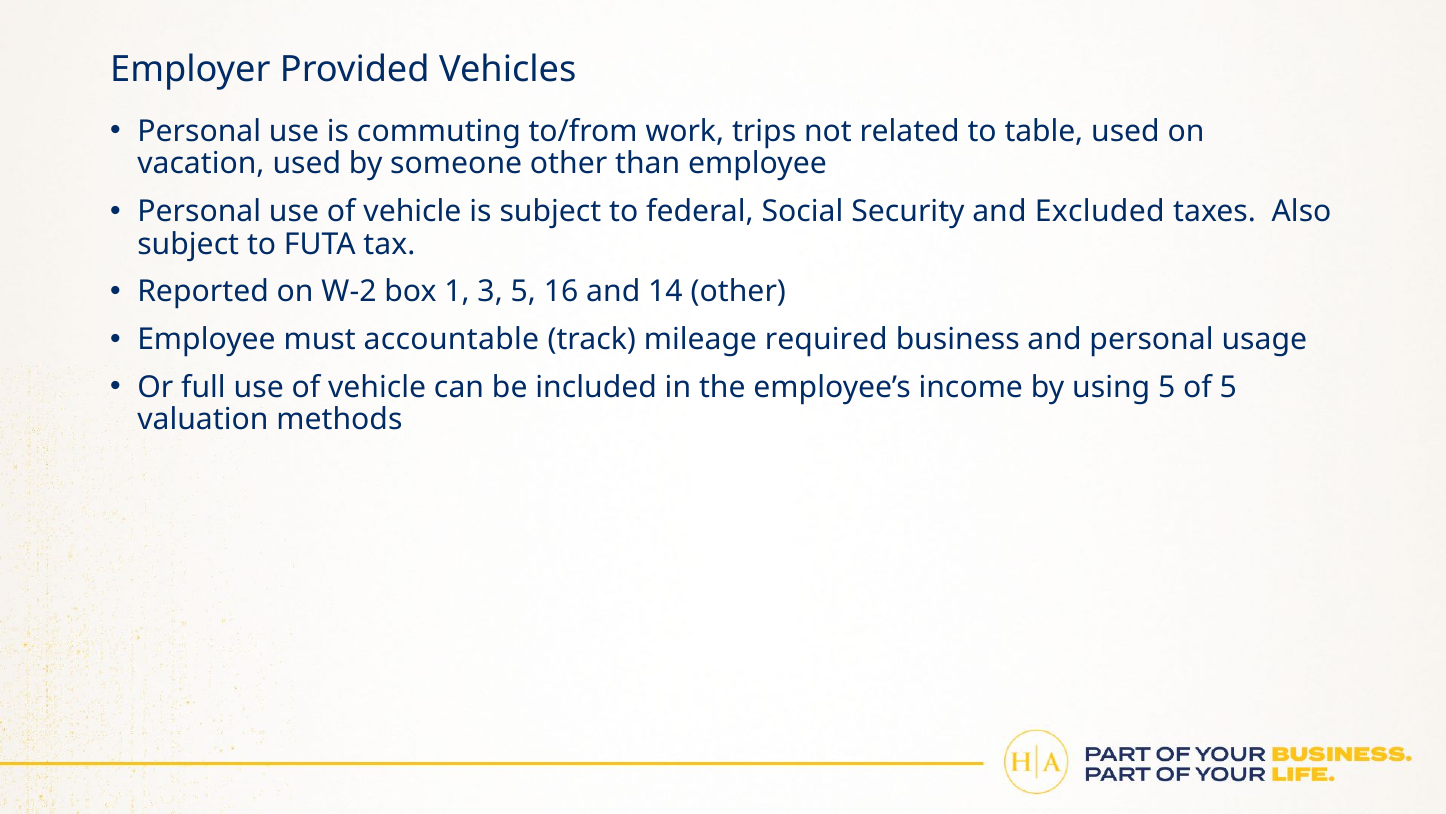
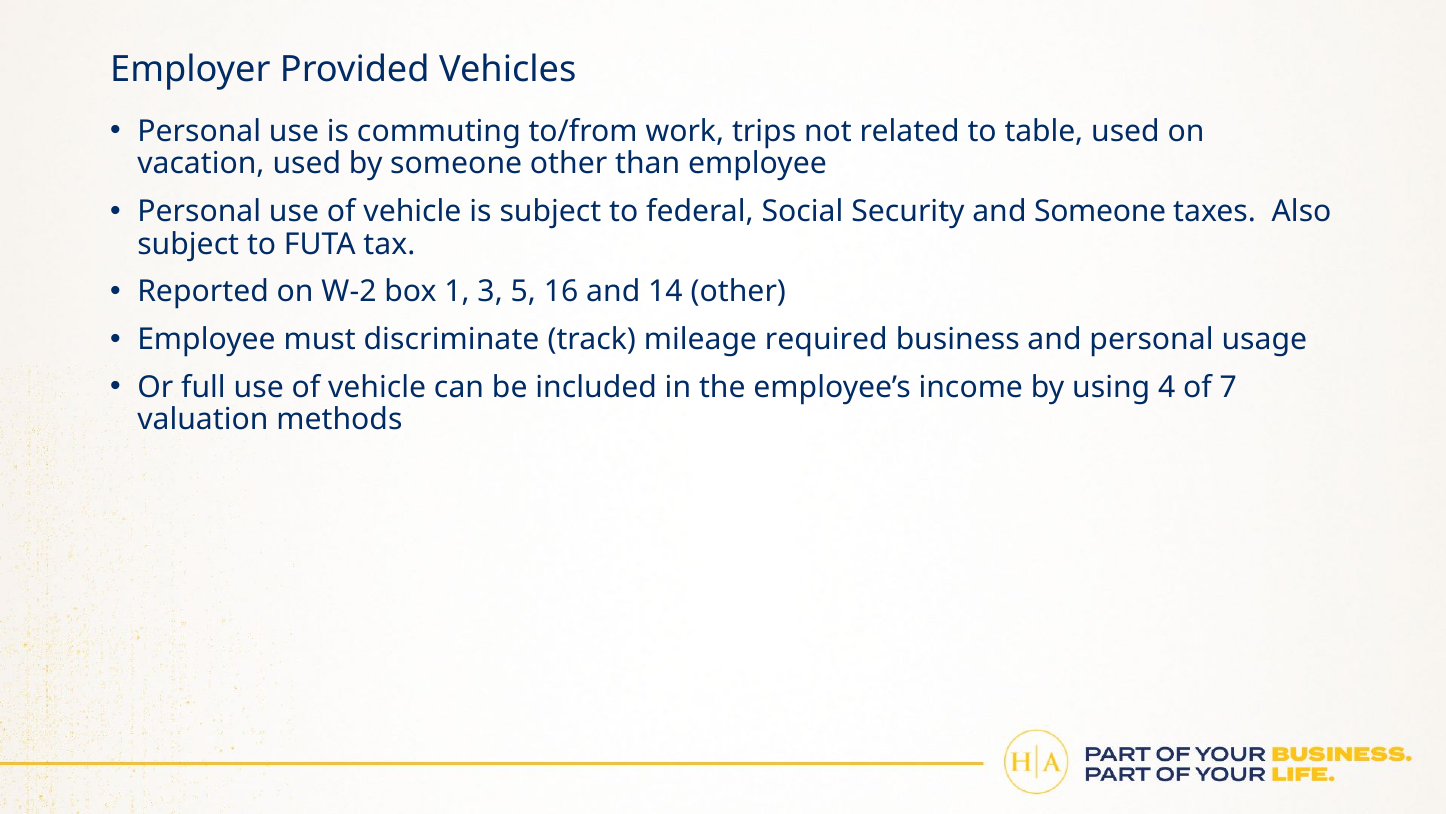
and Excluded: Excluded -> Someone
accountable: accountable -> discriminate
using 5: 5 -> 4
of 5: 5 -> 7
